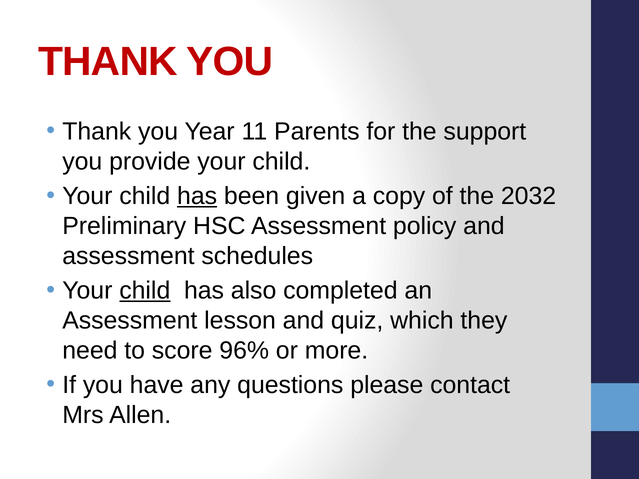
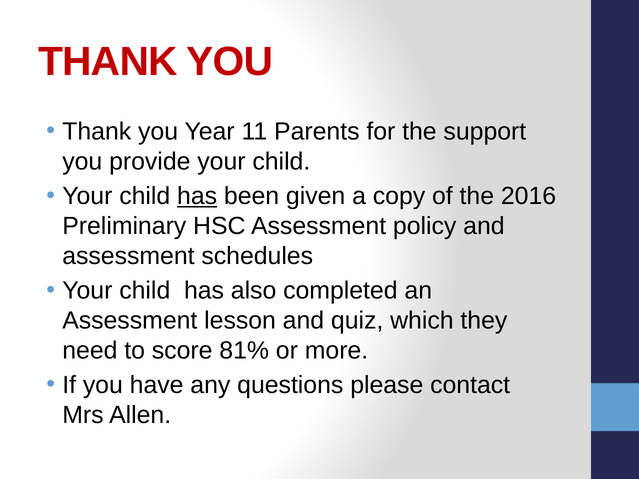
2032: 2032 -> 2016
child at (145, 291) underline: present -> none
96%: 96% -> 81%
